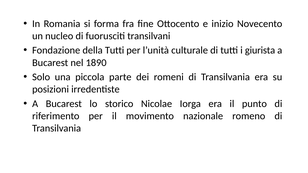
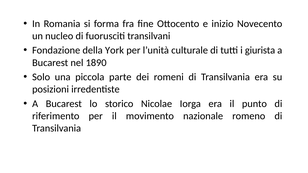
della Tutti: Tutti -> York
